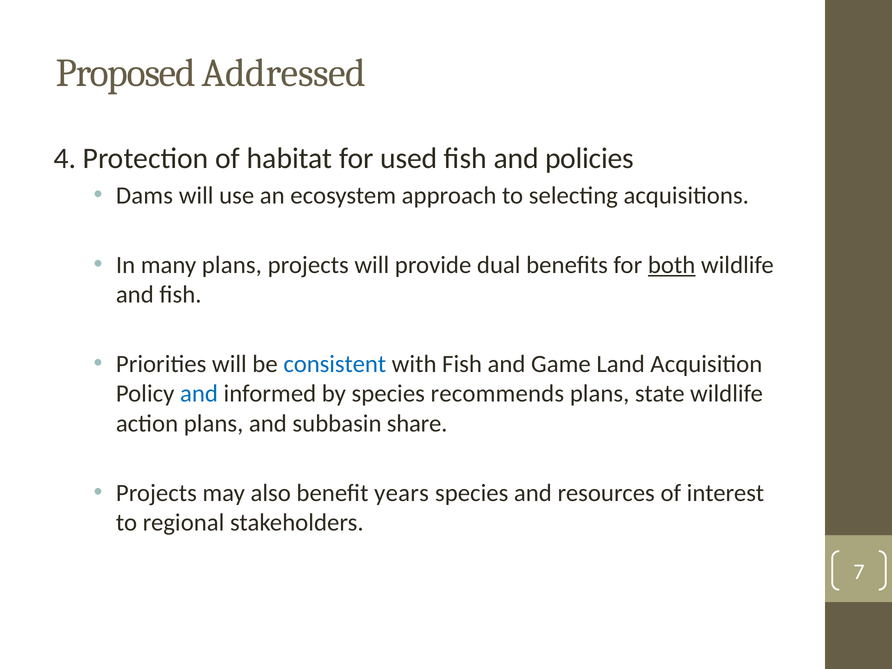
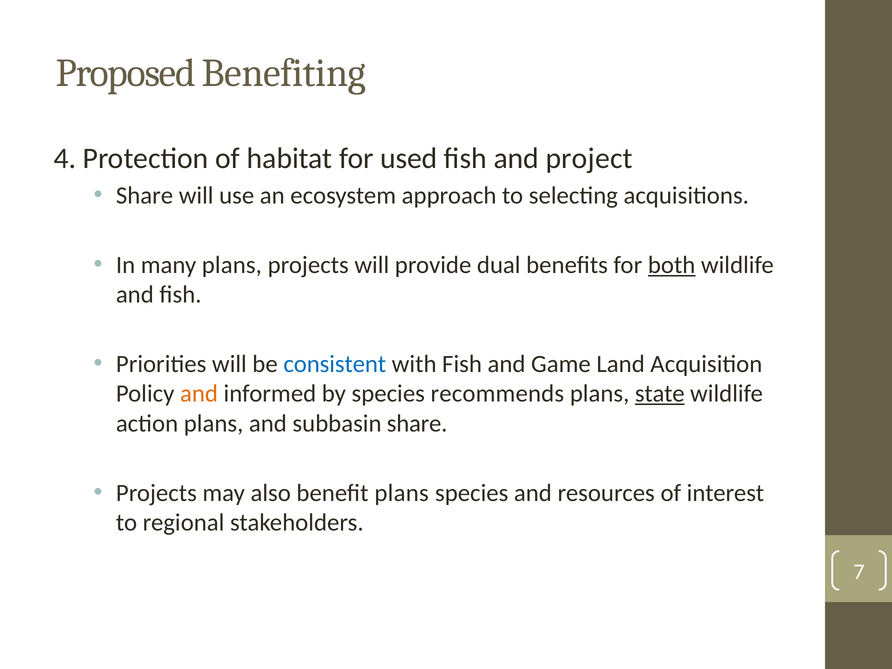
Addressed: Addressed -> Benefiting
policies: policies -> project
Dams at (144, 196): Dams -> Share
and at (199, 394) colour: blue -> orange
state underline: none -> present
benefit years: years -> plans
